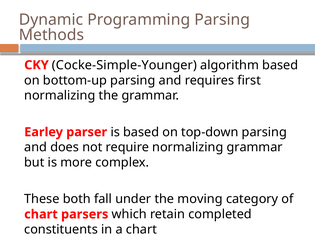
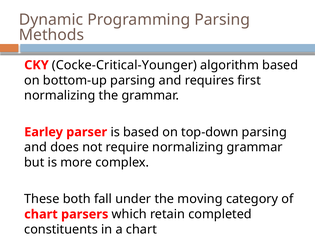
Cocke-Simple-Younger: Cocke-Simple-Younger -> Cocke-Critical-Younger
